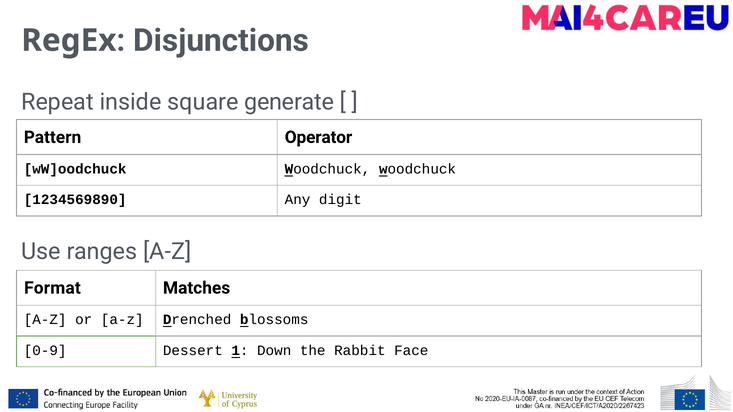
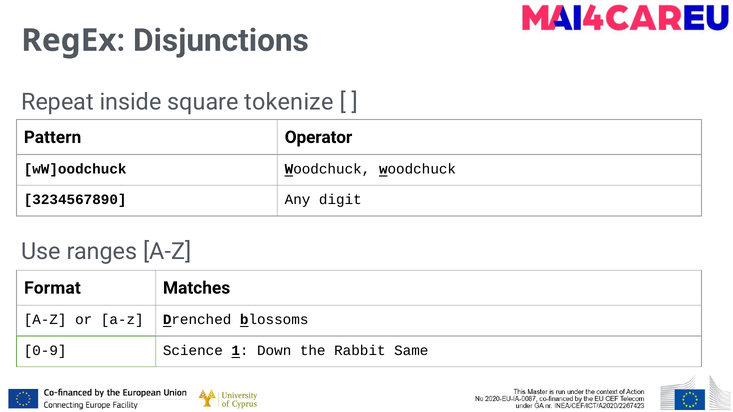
generate: generate -> tokenize
1234569890: 1234569890 -> 3234567890
Dessert: Dessert -> Science
Face: Face -> Same
